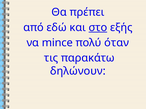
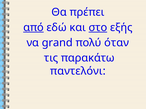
από underline: none -> present
mince: mince -> grand
δηλώνουν: δηλώνουν -> παντελόνι
